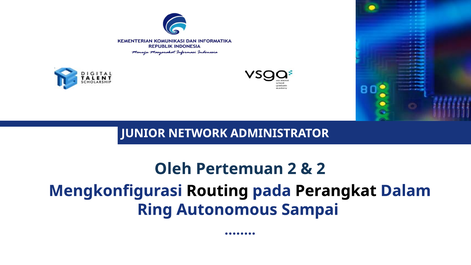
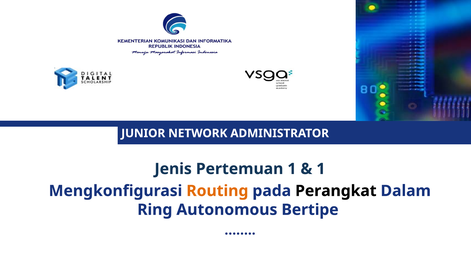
Oleh: Oleh -> Jenis
Pertemuan 2: 2 -> 1
2 at (321, 169): 2 -> 1
Routing colour: black -> orange
Sampai: Sampai -> Bertipe
